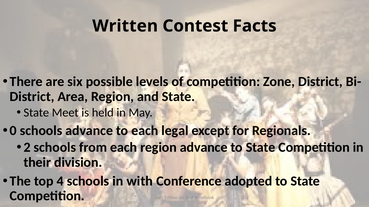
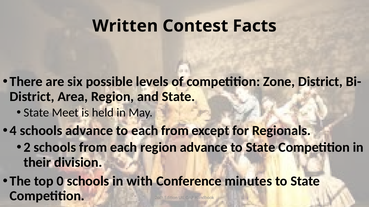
0: 0 -> 4
each legal: legal -> from
4: 4 -> 0
adopted: adopted -> minutes
